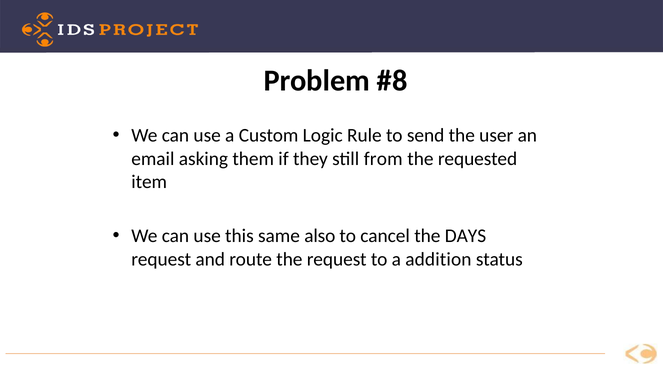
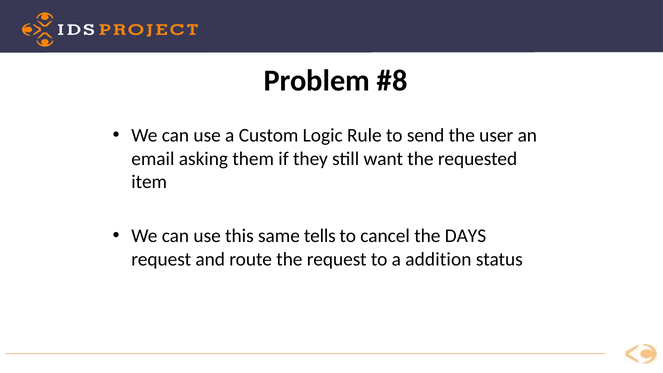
from: from -> want
also: also -> tells
